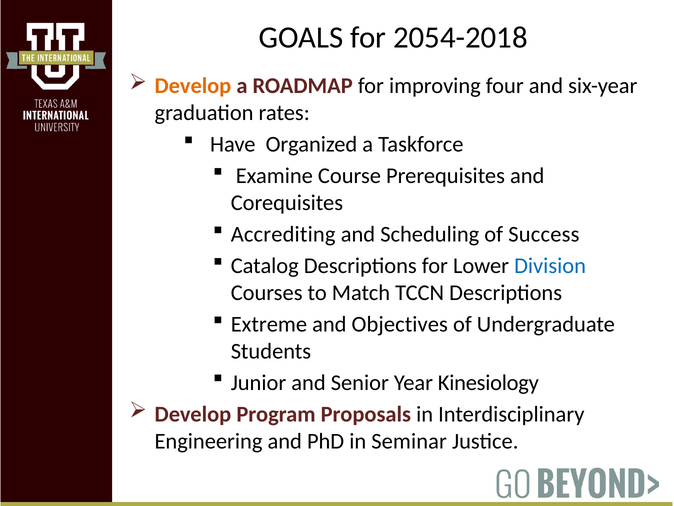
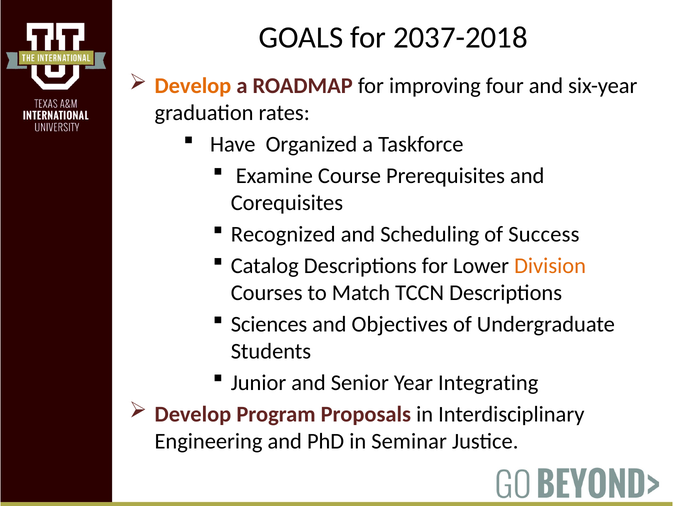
2054-2018: 2054-2018 -> 2037-2018
Accrediting: Accrediting -> Recognized
Division colour: blue -> orange
Extreme: Extreme -> Sciences
Kinesiology: Kinesiology -> Integrating
